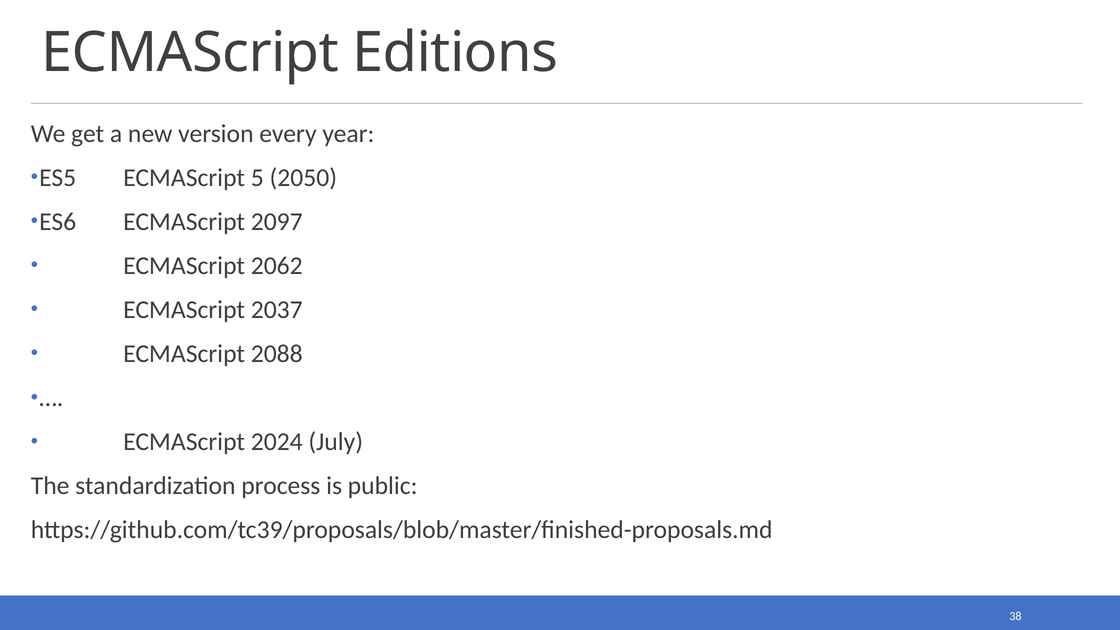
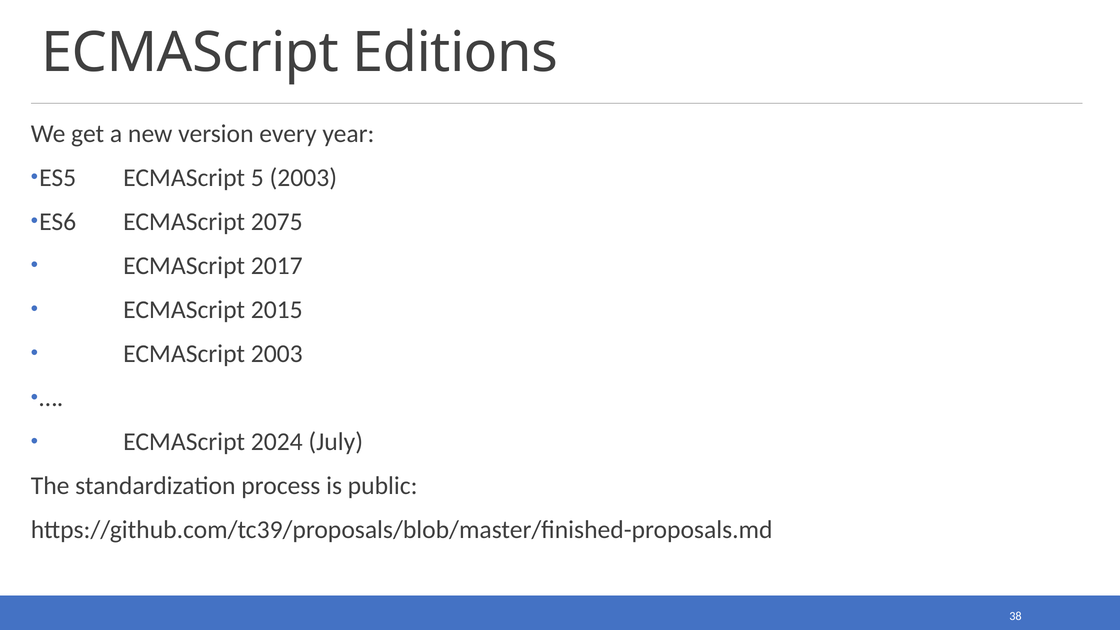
5 2050: 2050 -> 2003
2097: 2097 -> 2075
2062: 2062 -> 2017
2037: 2037 -> 2015
ECMAScript 2088: 2088 -> 2003
